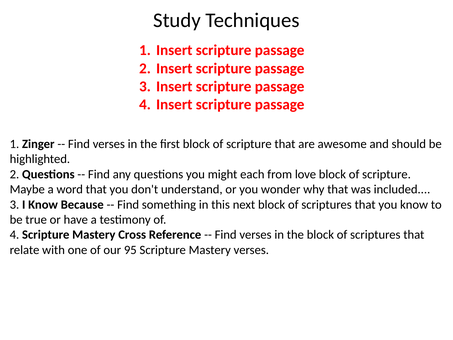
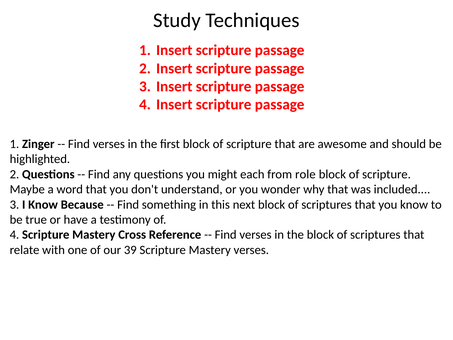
love: love -> role
95: 95 -> 39
